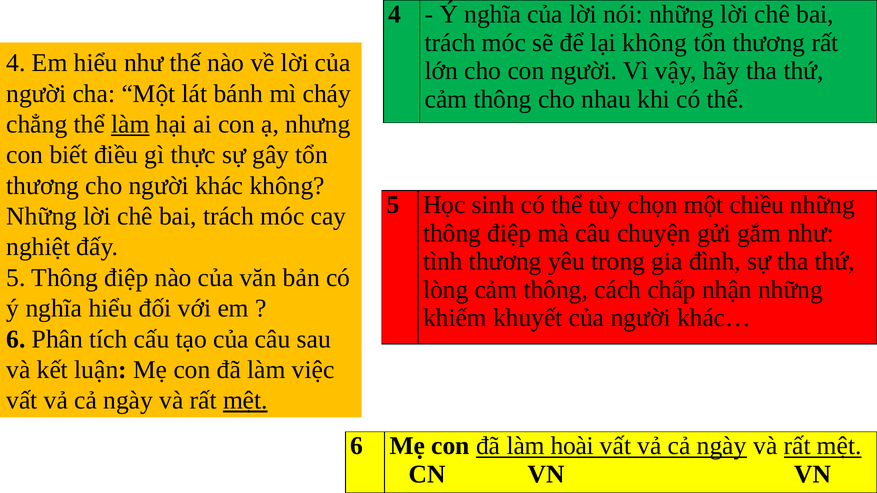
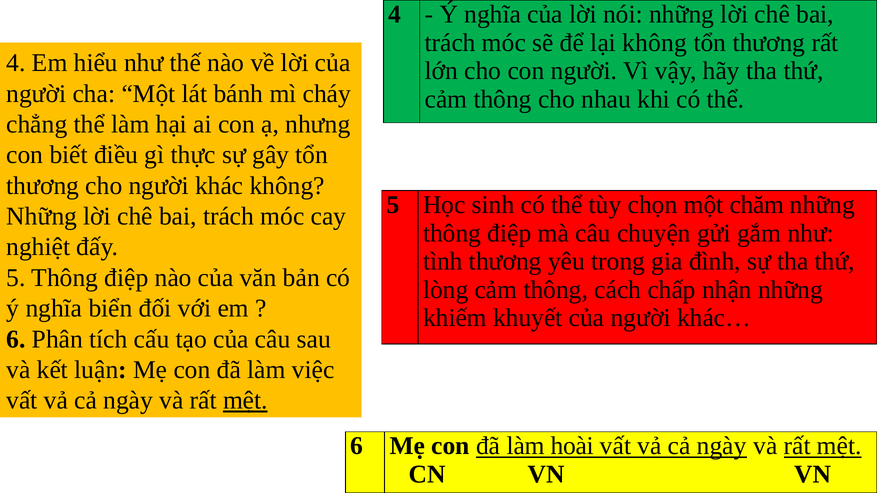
làm at (130, 124) underline: present -> none
chiều: chiều -> chăm
nghĩa hiểu: hiểu -> biển
